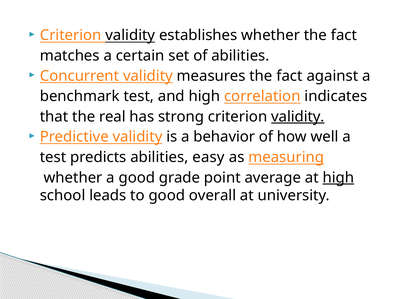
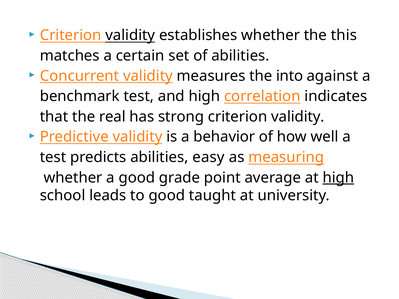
whether the fact: fact -> this
measures the fact: fact -> into
validity at (298, 117) underline: present -> none
overall: overall -> taught
